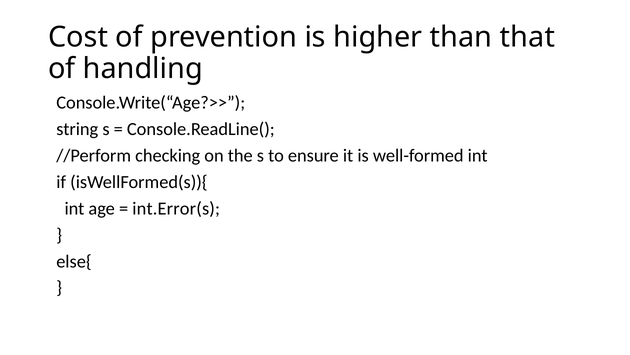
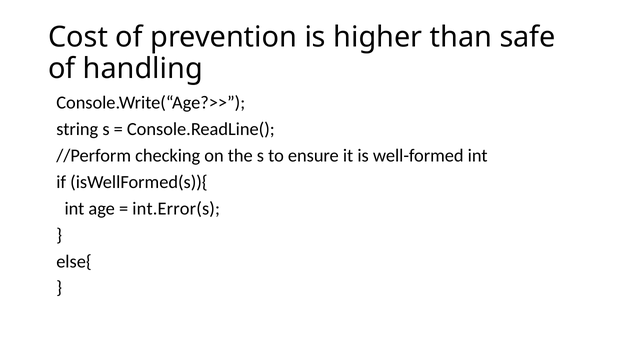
that: that -> safe
